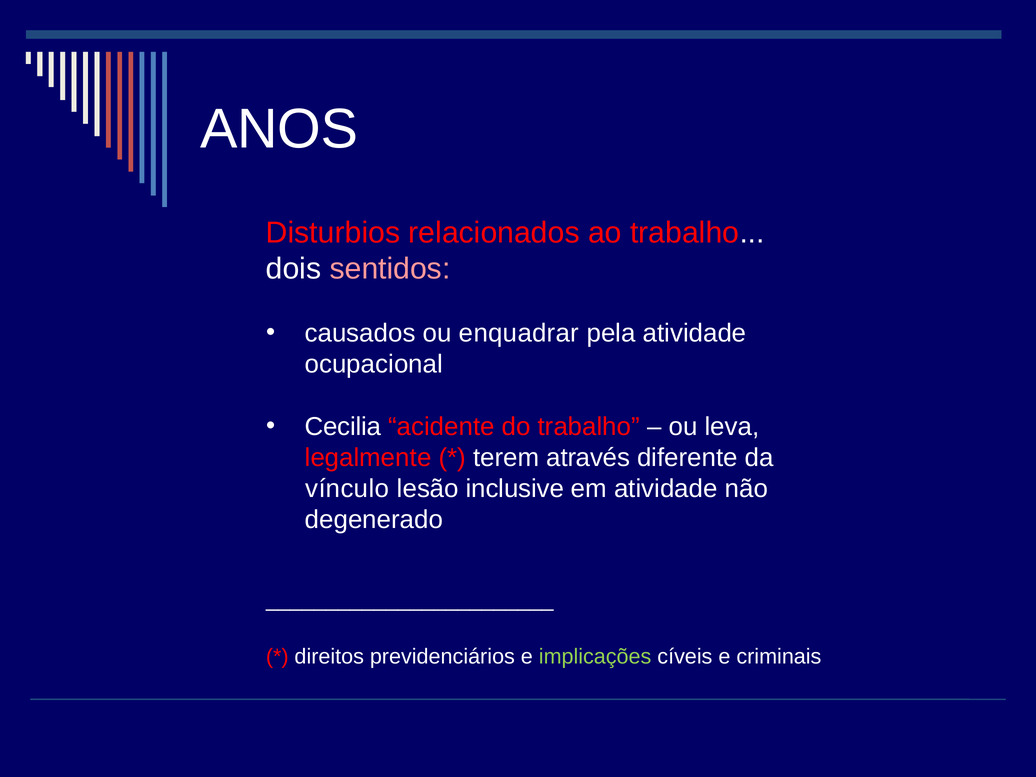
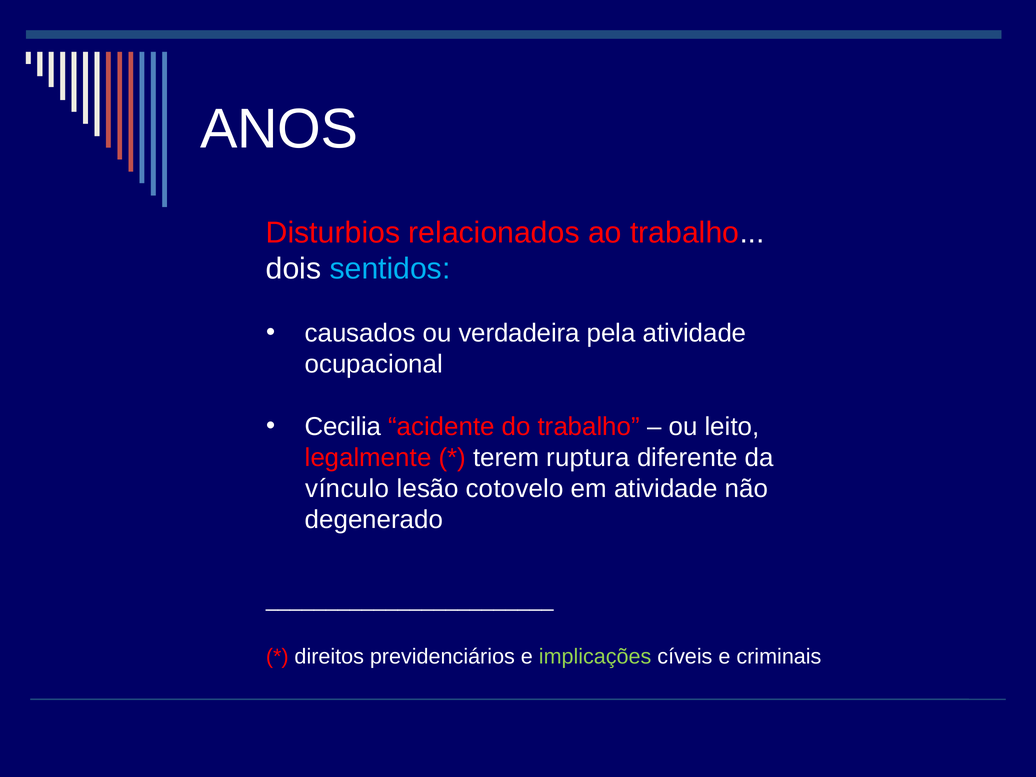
sentidos colour: pink -> light blue
enquadrar: enquadrar -> verdadeira
leva: leva -> leito
através: através -> ruptura
inclusive: inclusive -> cotovelo
